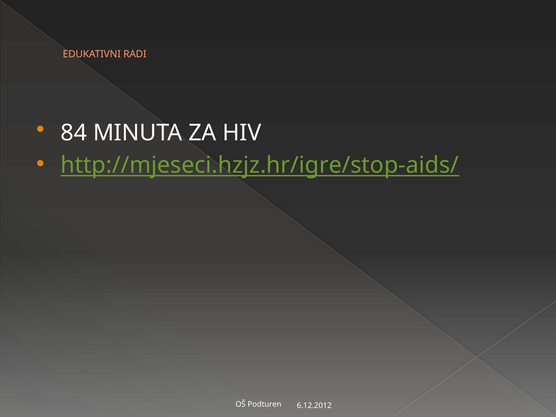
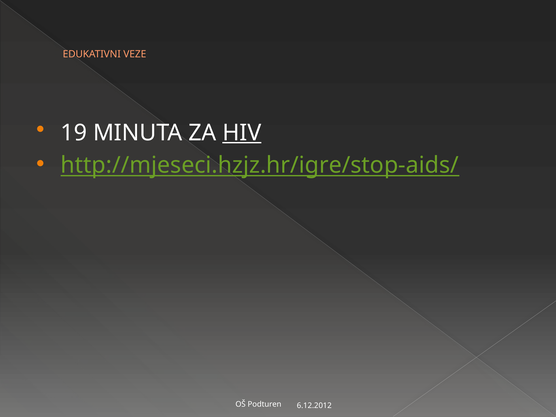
RADI: RADI -> VEZE
84: 84 -> 19
HIV underline: none -> present
